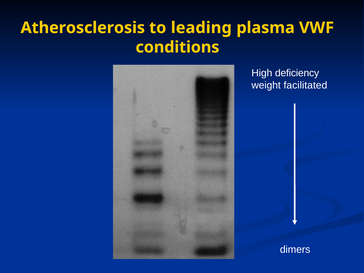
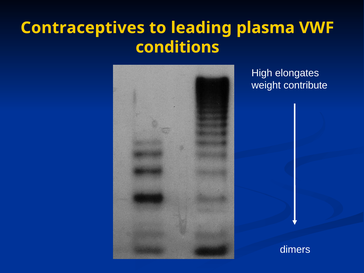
Atherosclerosis: Atherosclerosis -> Contraceptives
deficiency: deficiency -> elongates
facilitated: facilitated -> contribute
